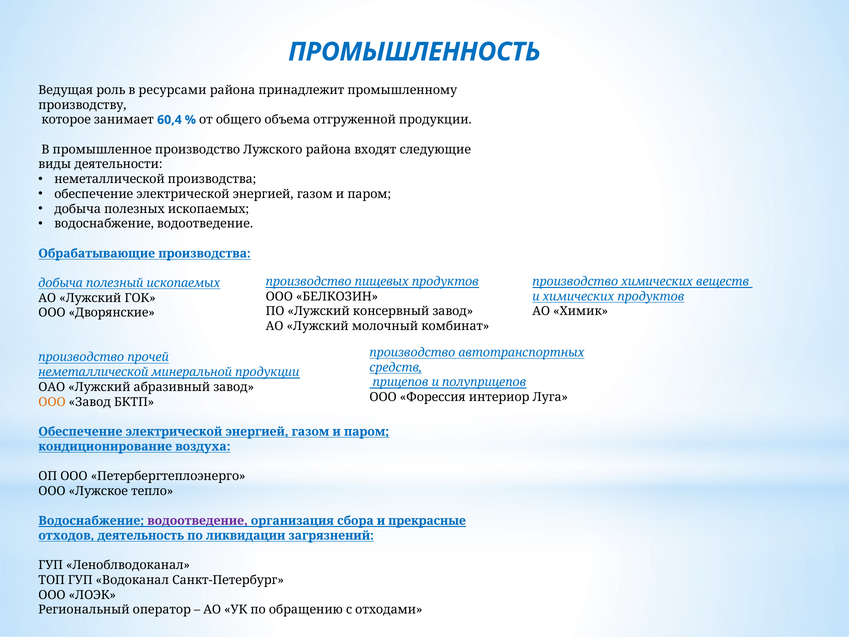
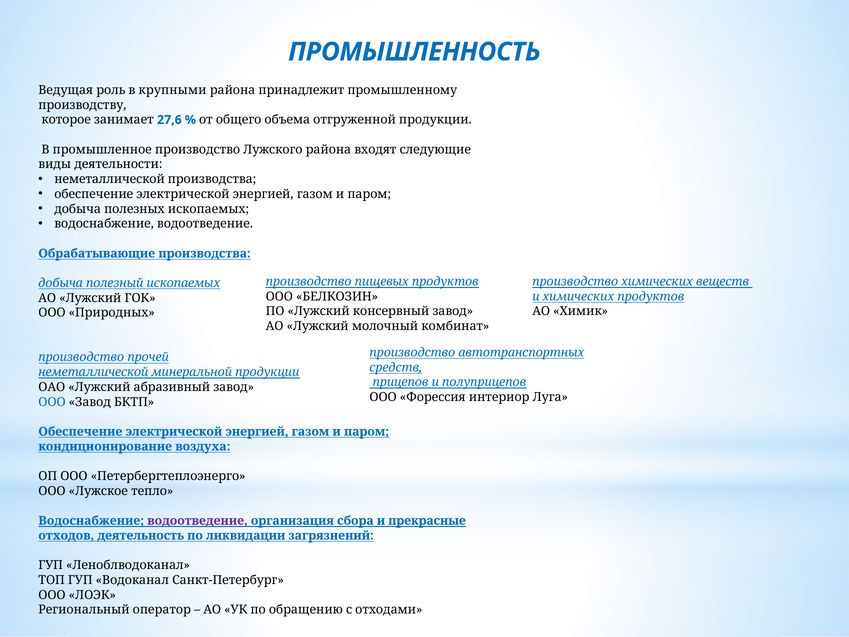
ресурсами: ресурсами -> крупными
60,4: 60,4 -> 27,6
Дворянские: Дворянские -> Природных
ООО at (52, 402) colour: orange -> blue
